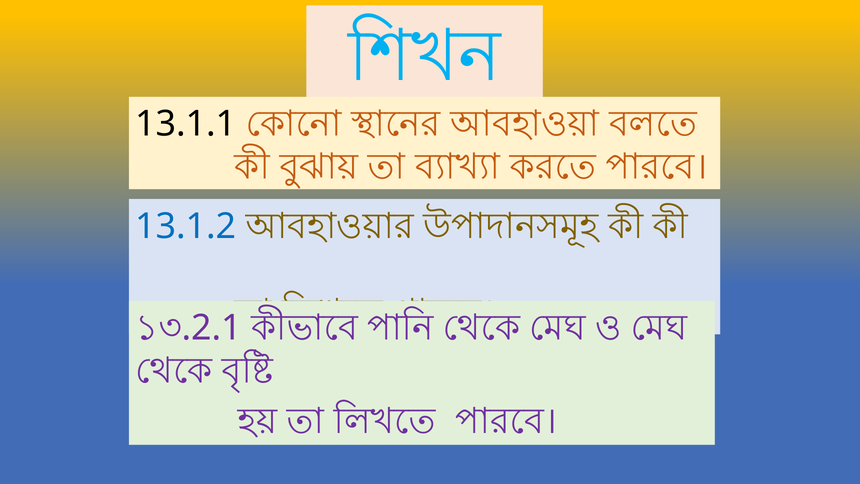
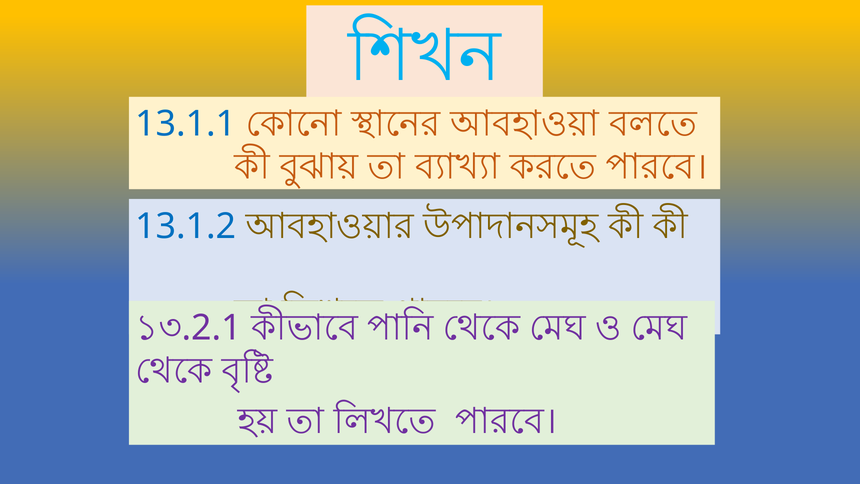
13.1.1 colour: black -> blue
